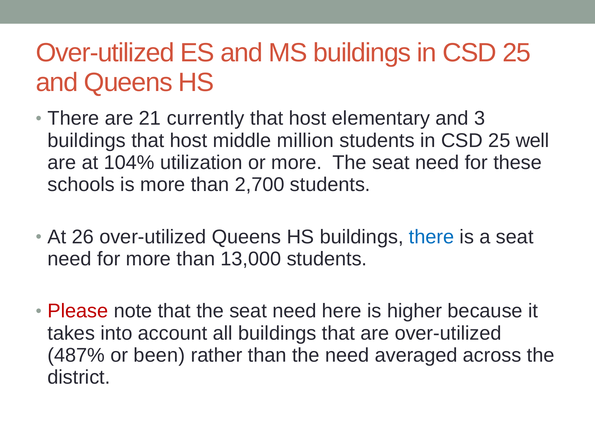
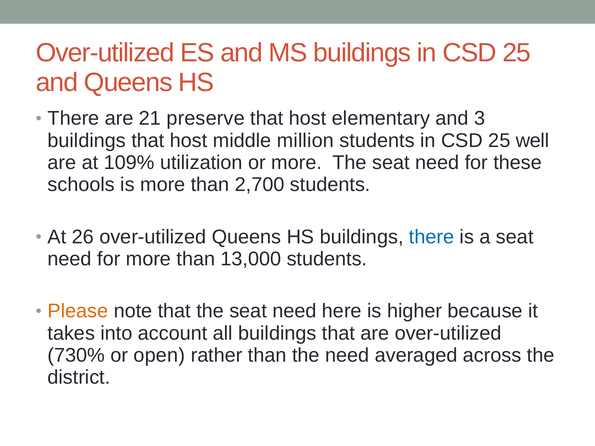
currently: currently -> preserve
104%: 104% -> 109%
Please colour: red -> orange
487%: 487% -> 730%
been: been -> open
